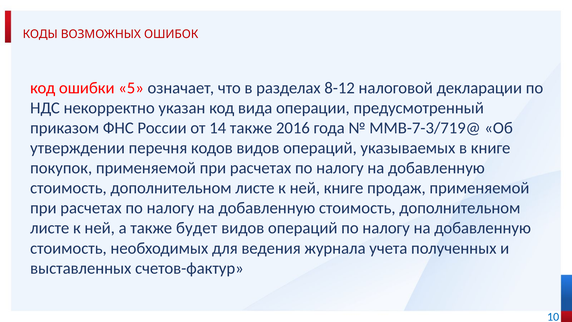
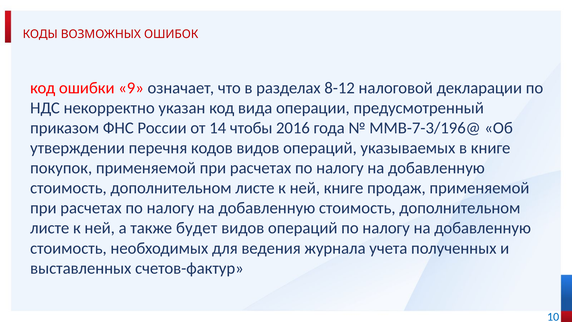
5: 5 -> 9
14 также: также -> чтобы
ММВ-7-3/719@: ММВ-7-3/719@ -> ММВ-7-3/196@
